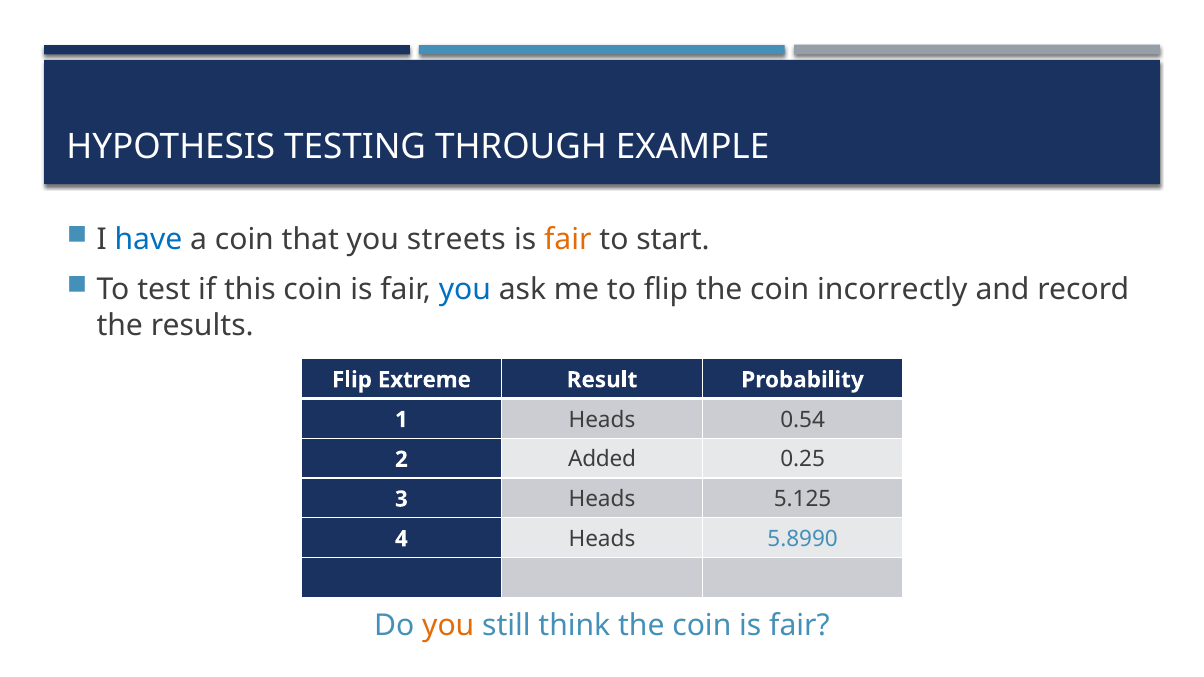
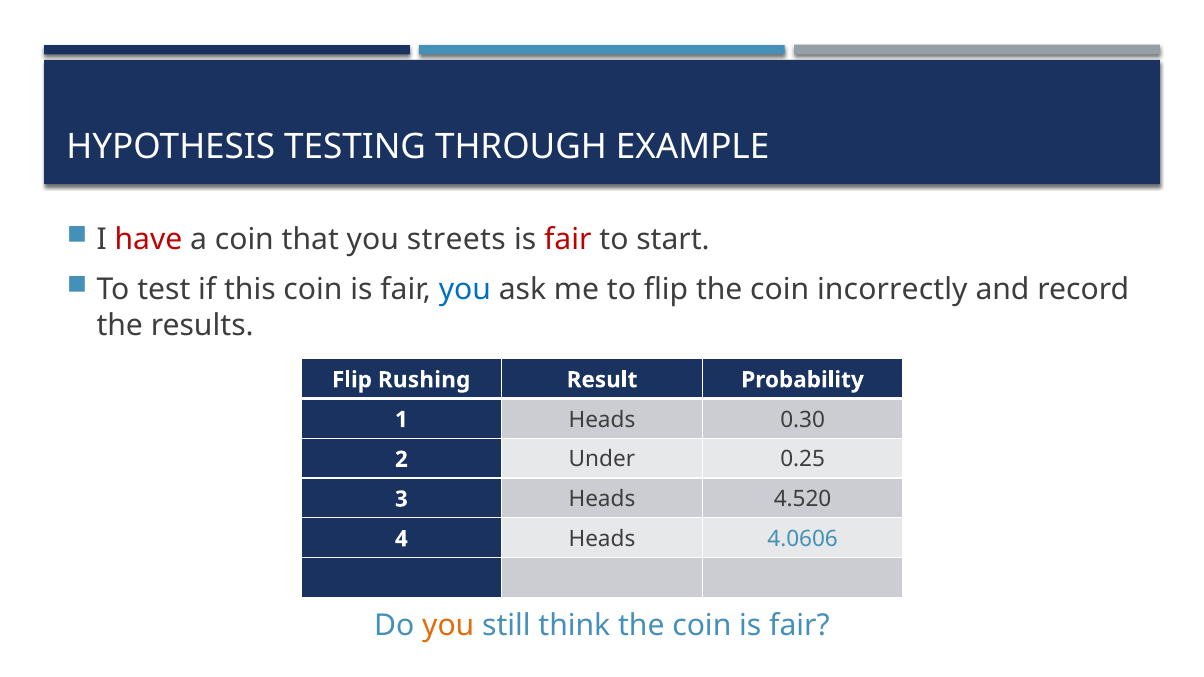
have colour: blue -> red
fair at (568, 240) colour: orange -> red
Extreme: Extreme -> Rushing
0.54: 0.54 -> 0.30
Added: Added -> Under
5.125: 5.125 -> 4.520
5.8990: 5.8990 -> 4.0606
